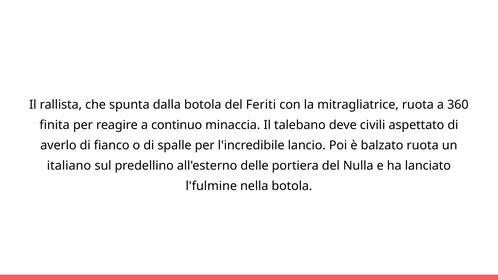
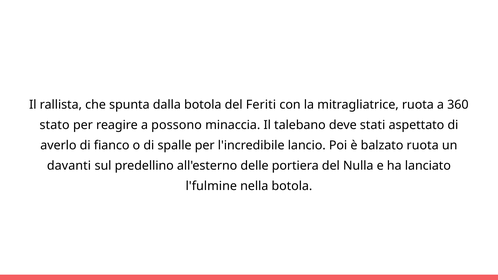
finita: finita -> stato
continuo: continuo -> possono
civili: civili -> stati
italiano: italiano -> davanti
